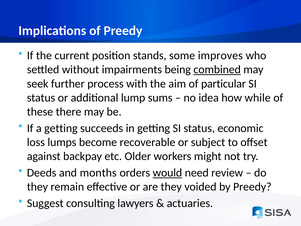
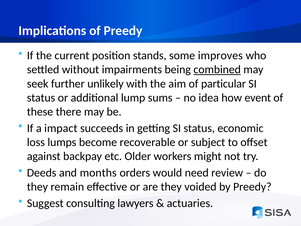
process: process -> unlikely
while: while -> event
a getting: getting -> impact
would underline: present -> none
